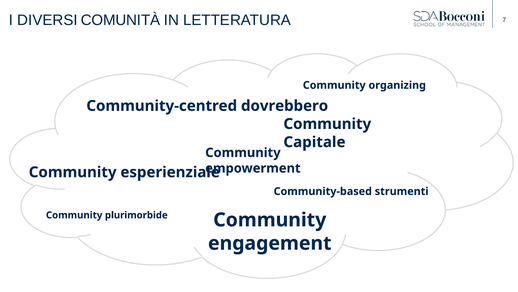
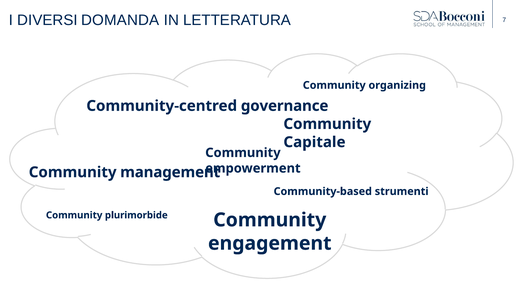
COMUNITÀ: COMUNITÀ -> DOMANDA
dovrebbero: dovrebbero -> governance
esperienziale: esperienziale -> management
